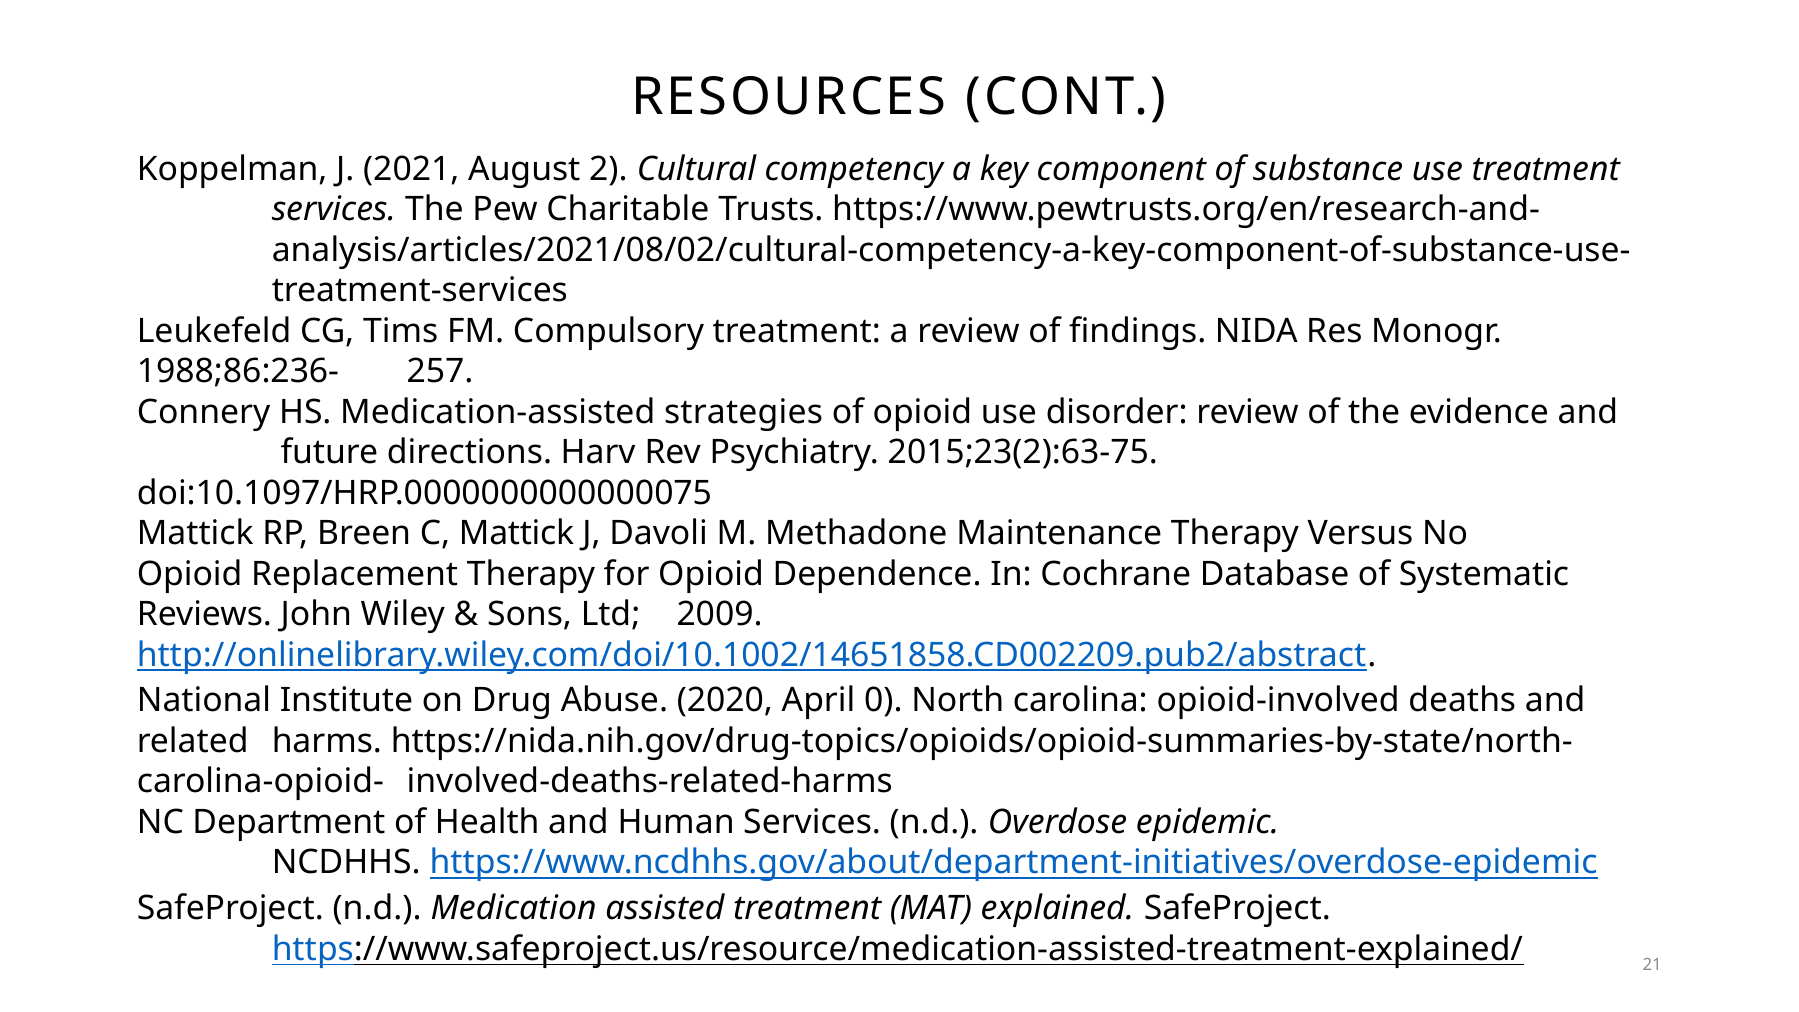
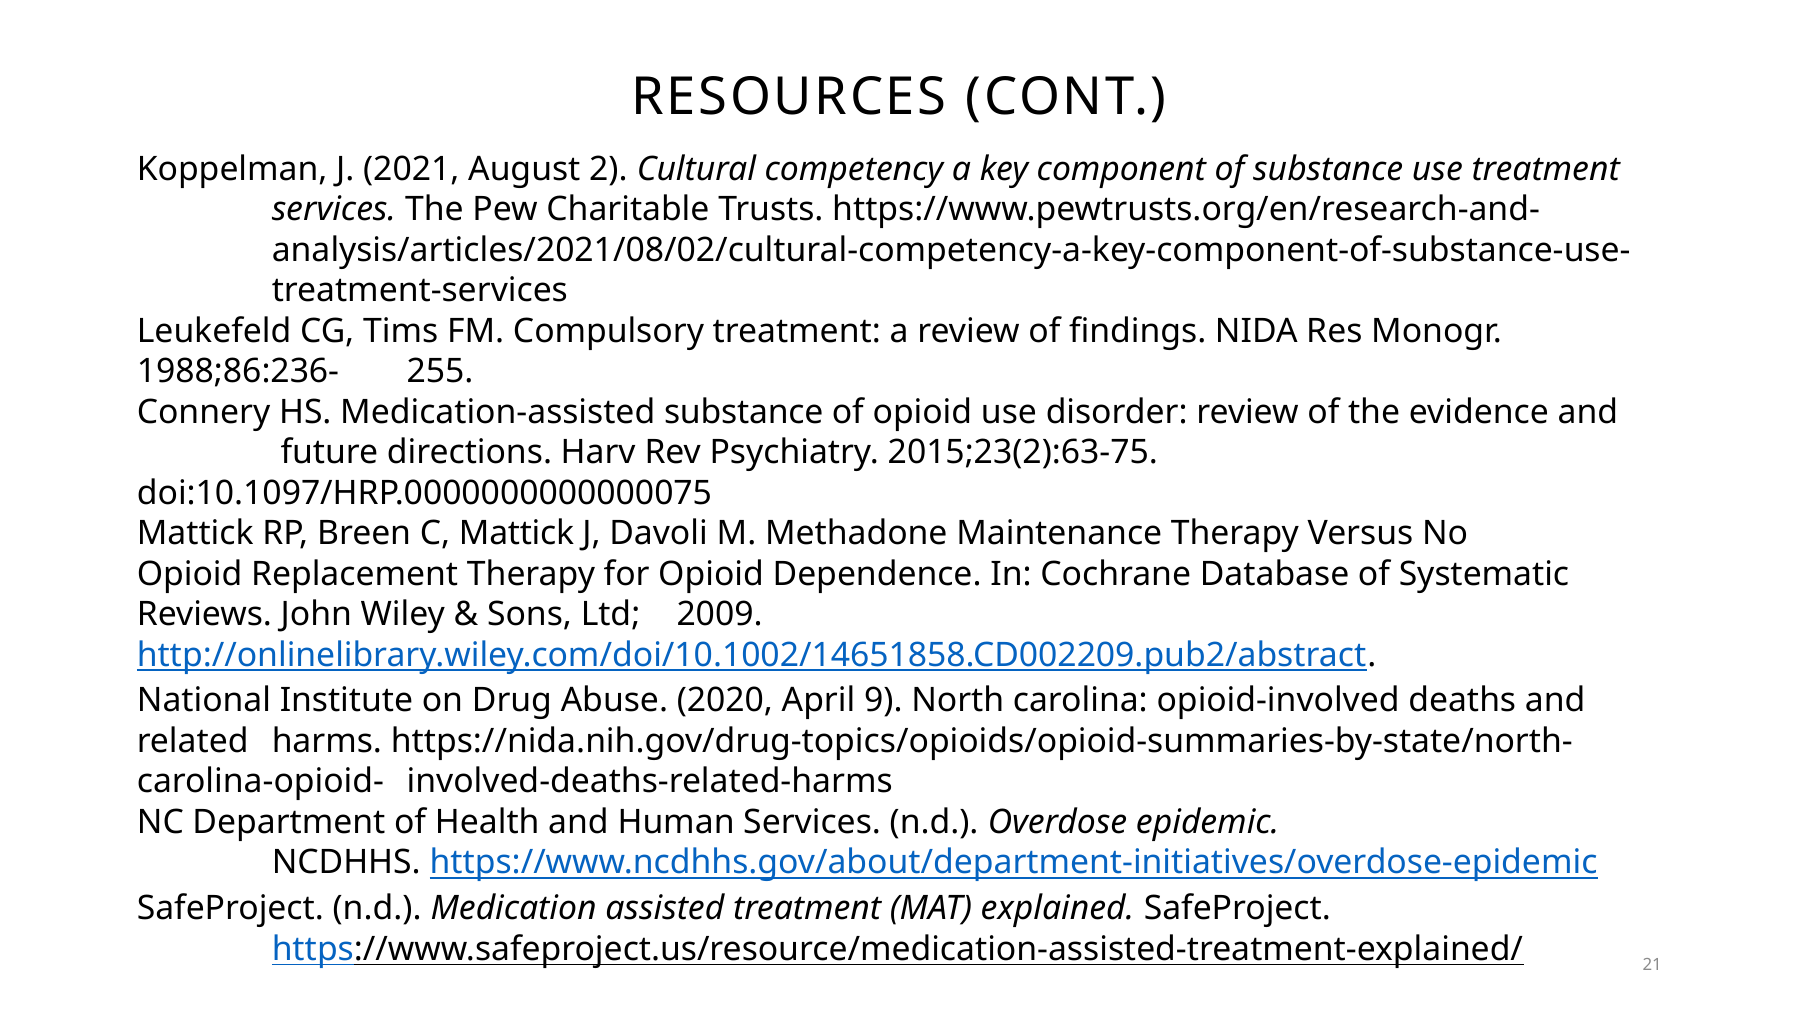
257: 257 -> 255
Medication-assisted strategies: strategies -> substance
0: 0 -> 9
